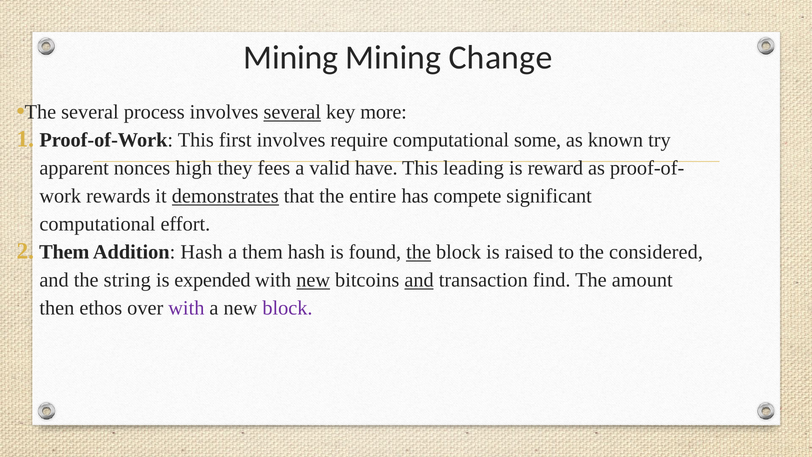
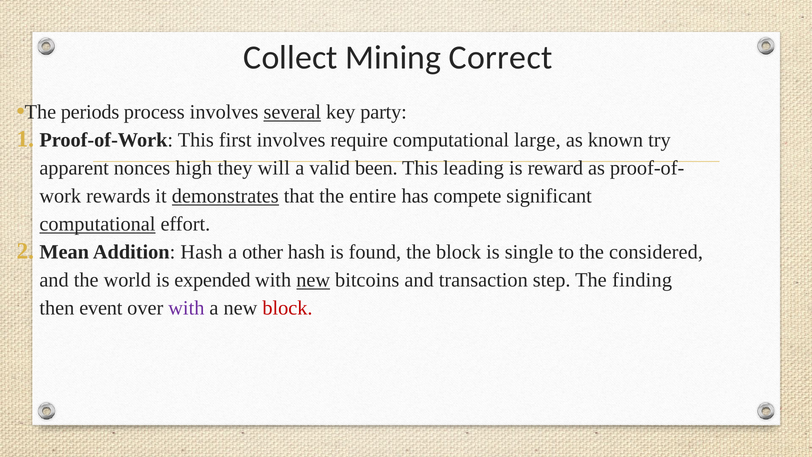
Mining at (291, 57): Mining -> Collect
Change: Change -> Correct
The several: several -> periods
more: more -> party
some: some -> large
fees: fees -> will
have: have -> been
computational at (97, 224) underline: none -> present
Them at (64, 252): Them -> Mean
a them: them -> other
the at (419, 252) underline: present -> none
raised: raised -> single
string: string -> world
and at (419, 280) underline: present -> none
find: find -> step
amount: amount -> finding
ethos: ethos -> event
block at (287, 308) colour: purple -> red
